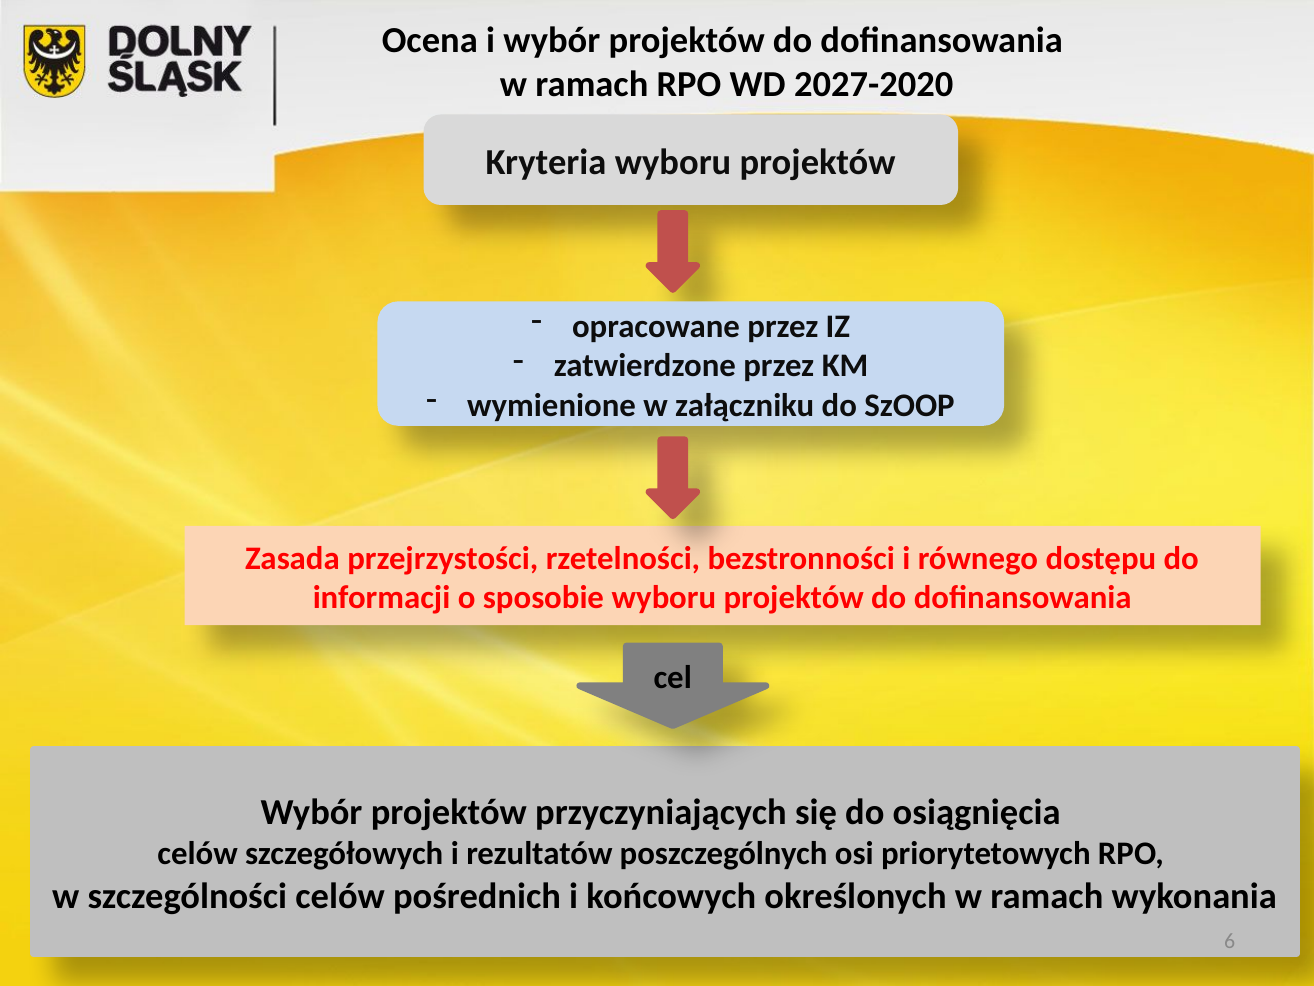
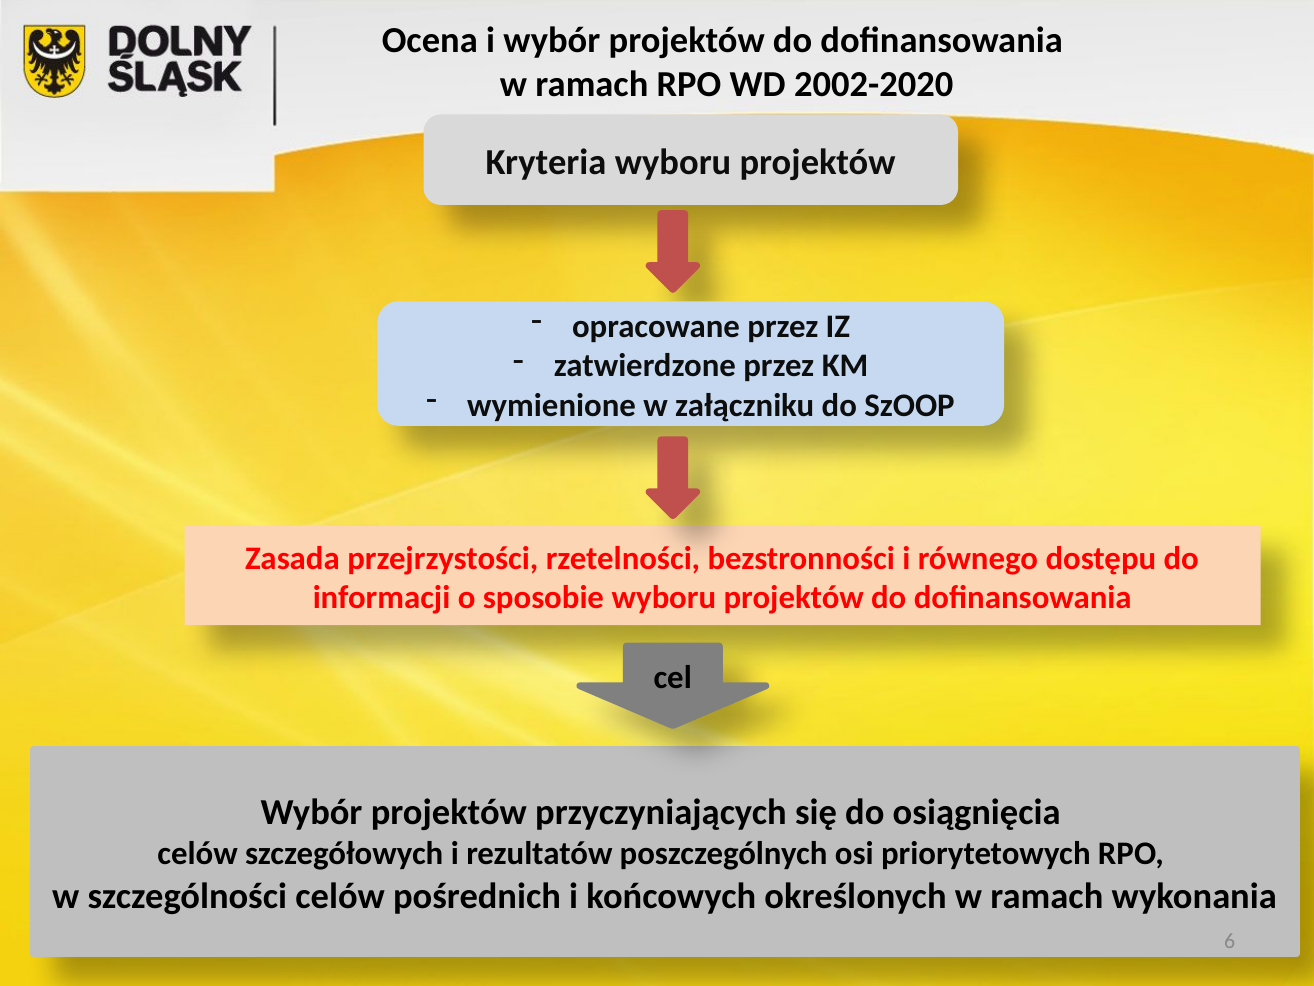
2027-2020: 2027-2020 -> 2002-2020
